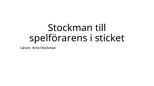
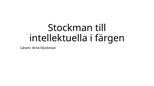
spelförarens: spelförarens -> intellektuella
sticket: sticket -> färgen
